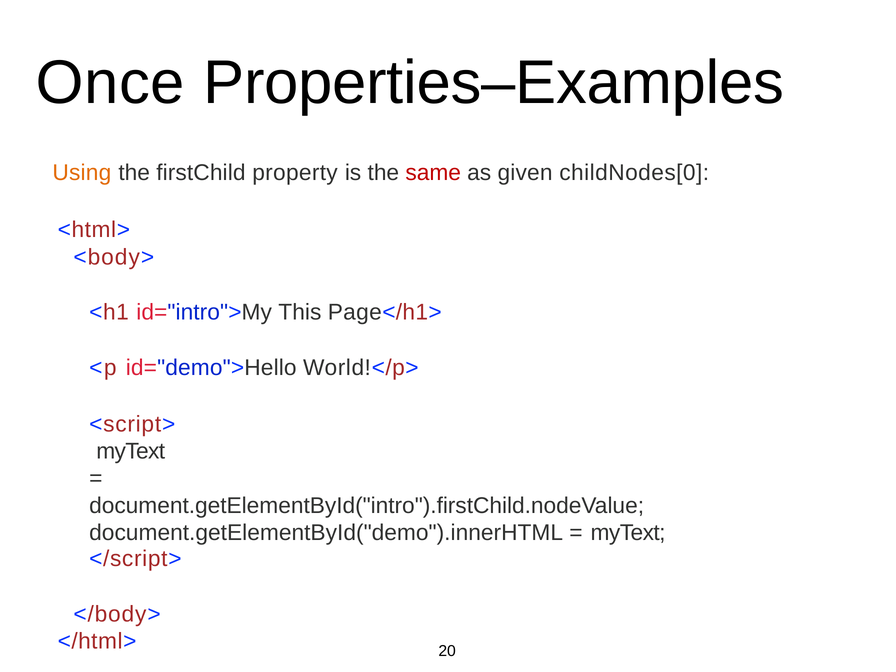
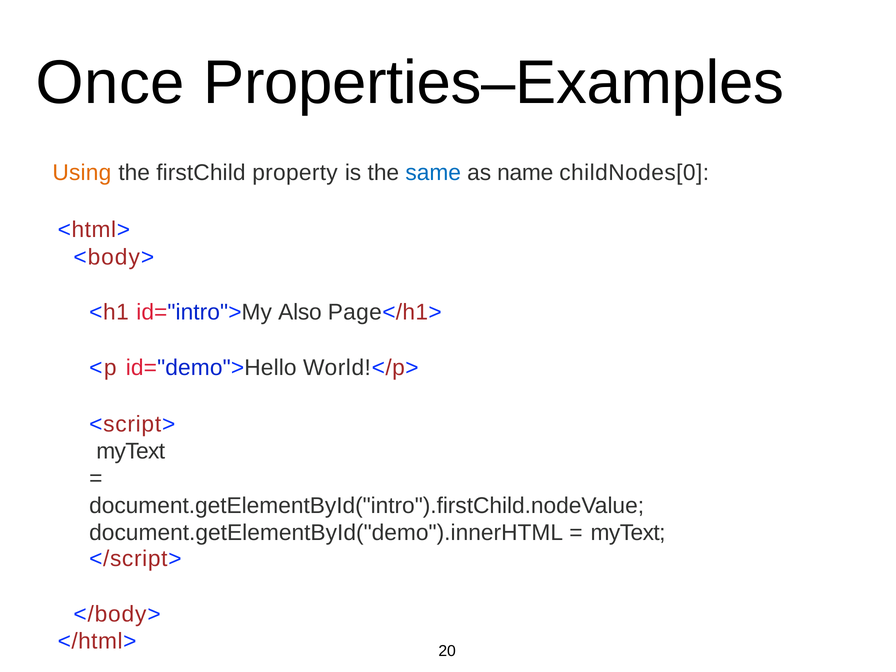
same colour: red -> blue
given: given -> name
This: This -> Also
